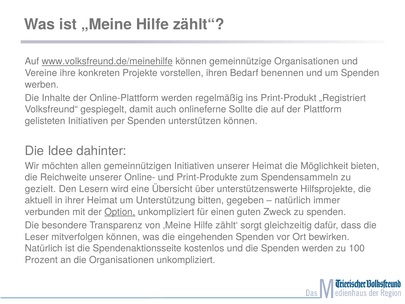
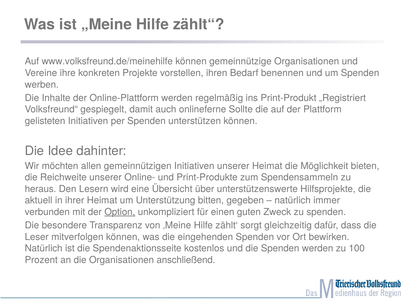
www.volksfreund.de/meinehilfe underline: present -> none
gezielt: gezielt -> heraus
Organisationen unkompliziert: unkompliziert -> anschließend
